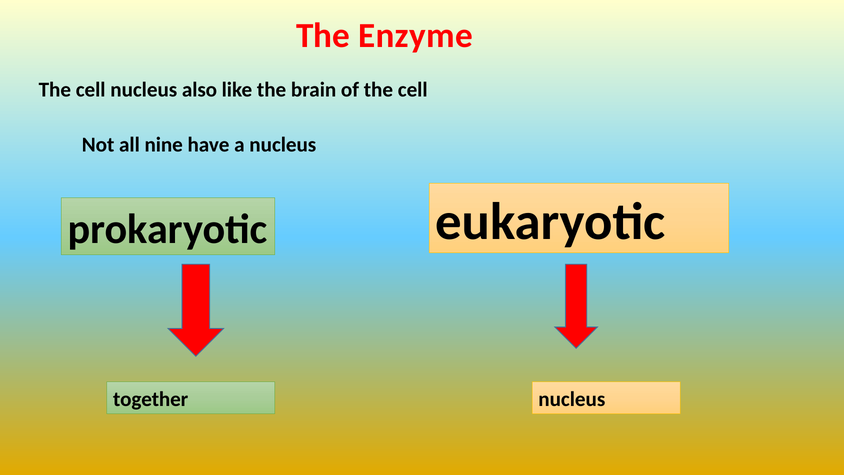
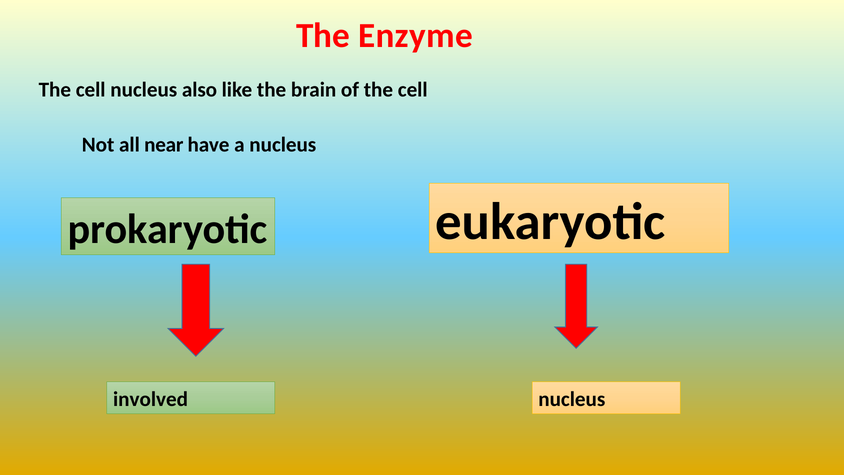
nine: nine -> near
together: together -> involved
